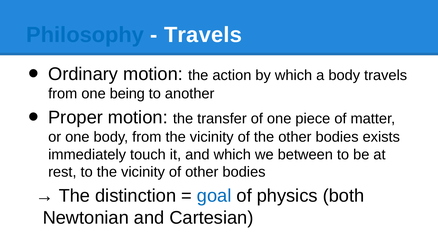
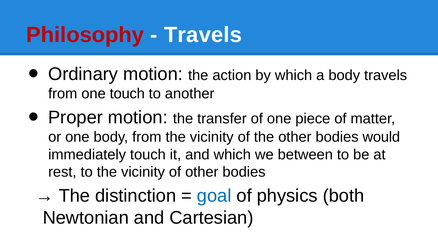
Philosophy colour: blue -> red
one being: being -> touch
exists: exists -> would
